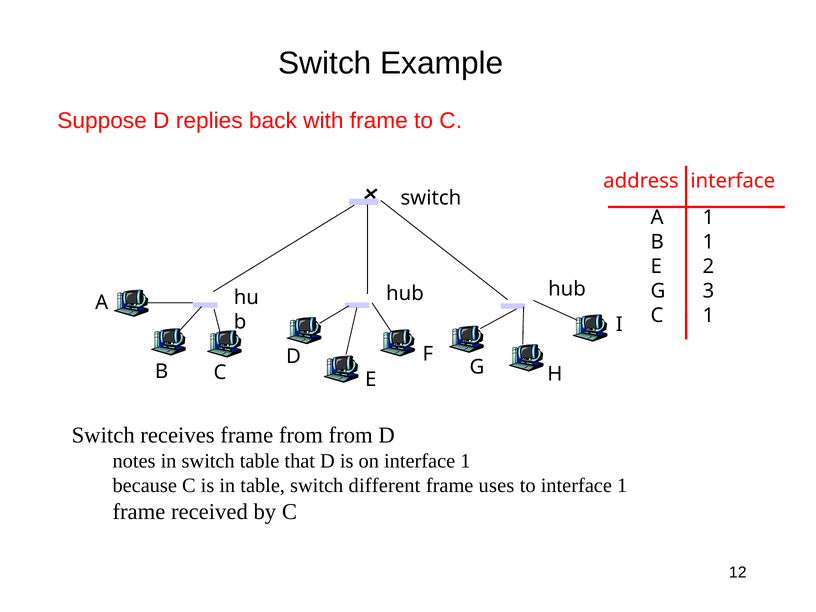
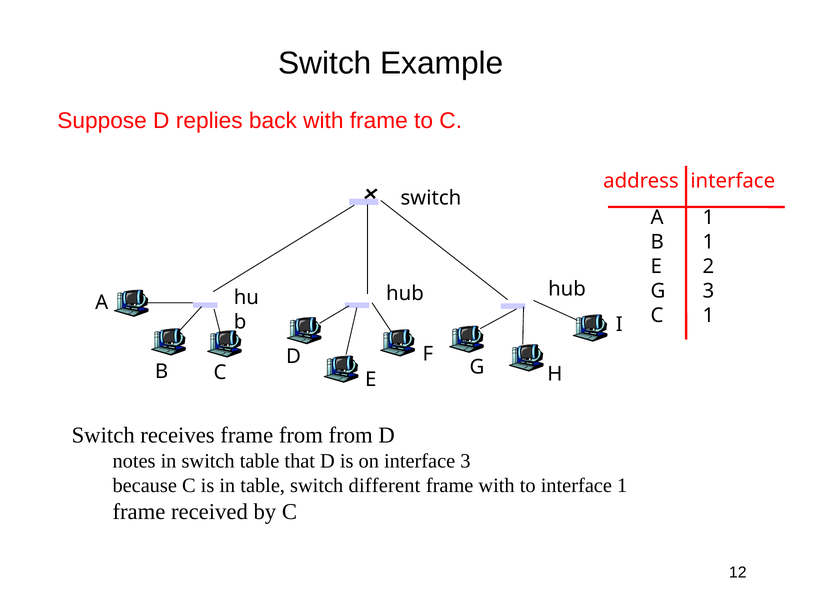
on interface 1: 1 -> 3
frame uses: uses -> with
